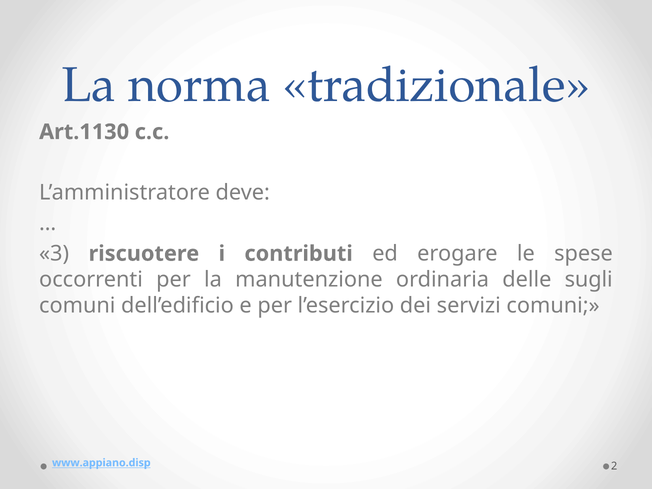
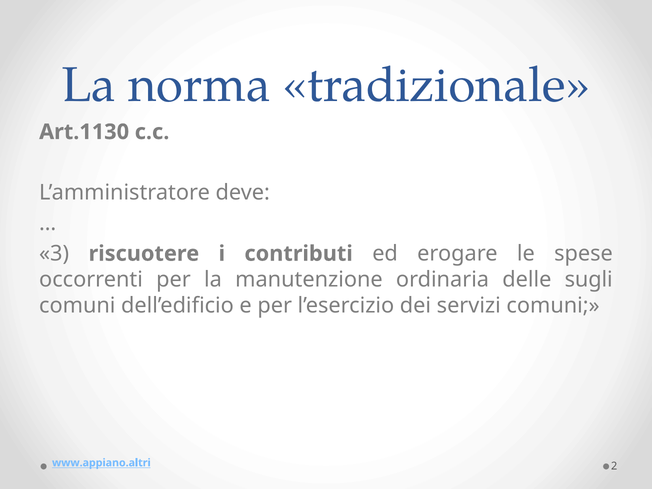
www.appiano.disp: www.appiano.disp -> www.appiano.altri
